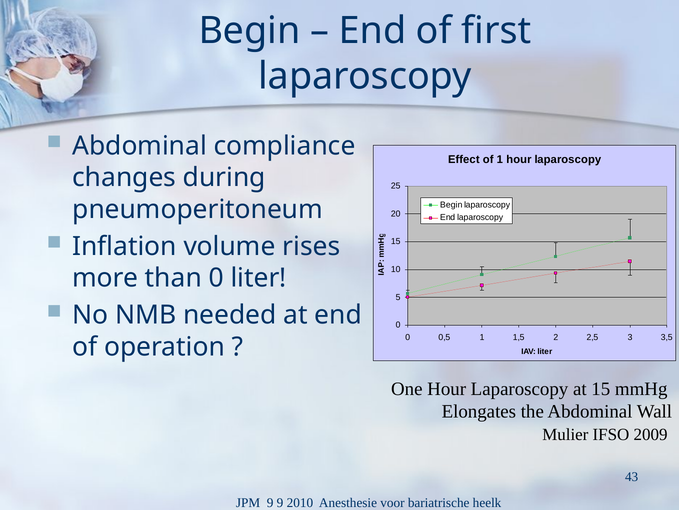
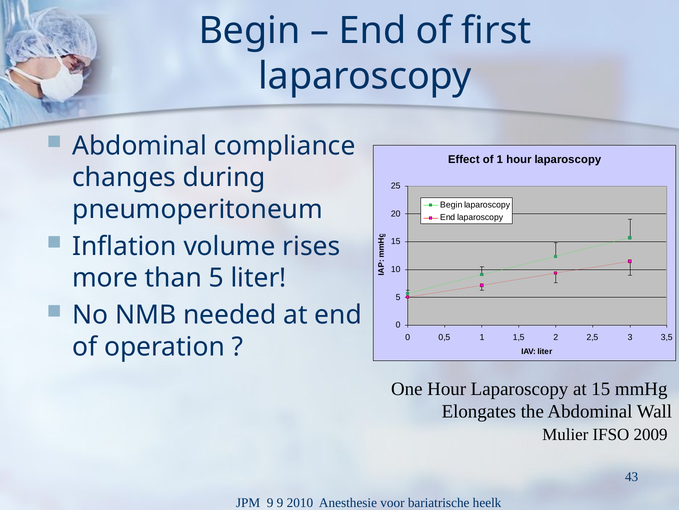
than 0: 0 -> 5
